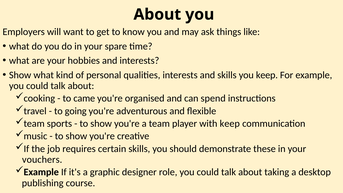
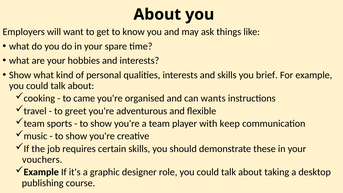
you keep: keep -> brief
spend: spend -> wants
going: going -> greet
